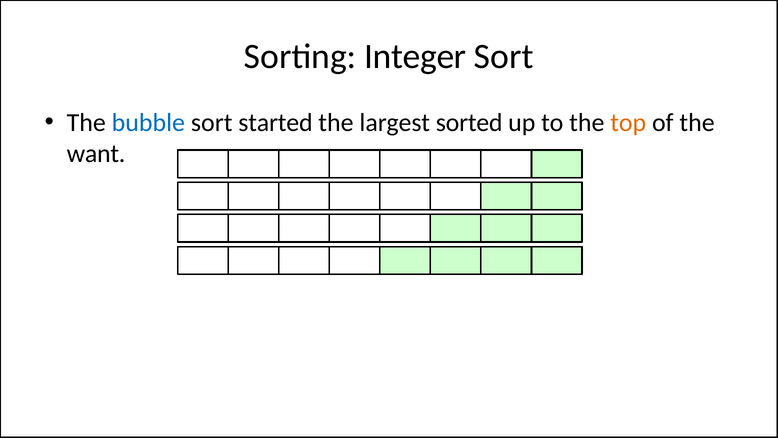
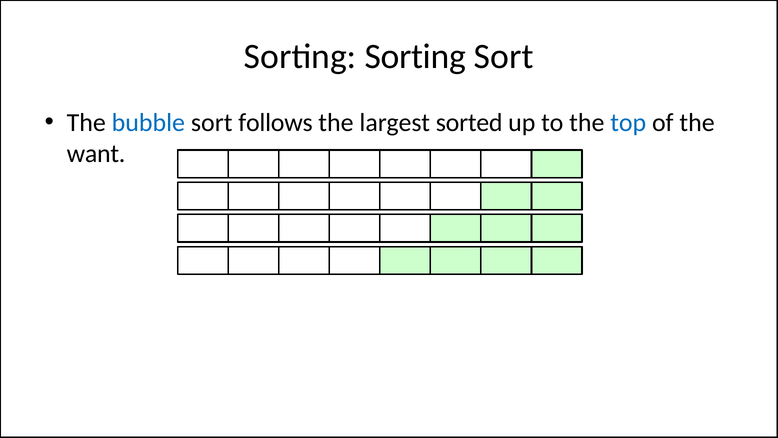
Sorting Integer: Integer -> Sorting
started: started -> follows
top colour: orange -> blue
